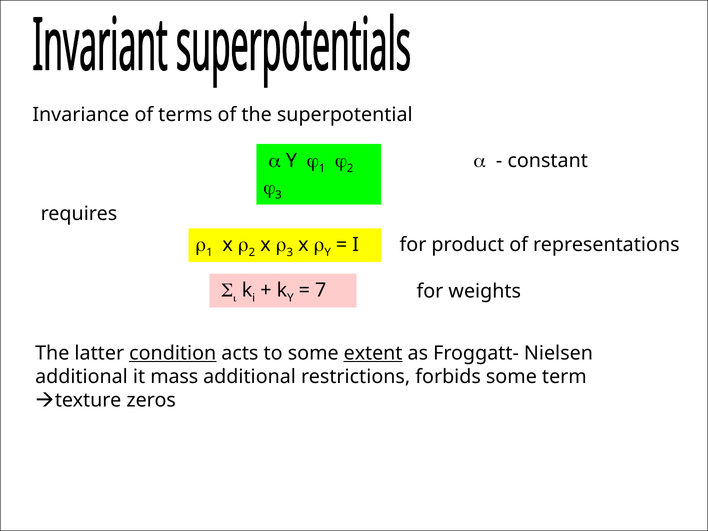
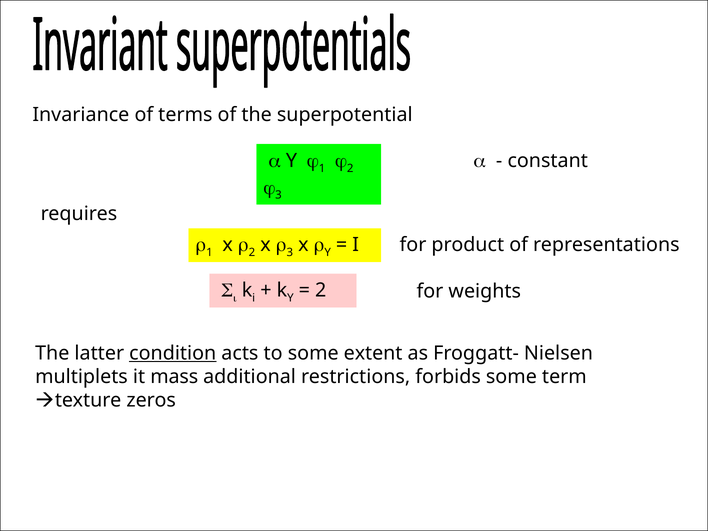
7 at (321, 290): 7 -> 2
extent underline: present -> none
additional at (81, 377): additional -> multiplets
